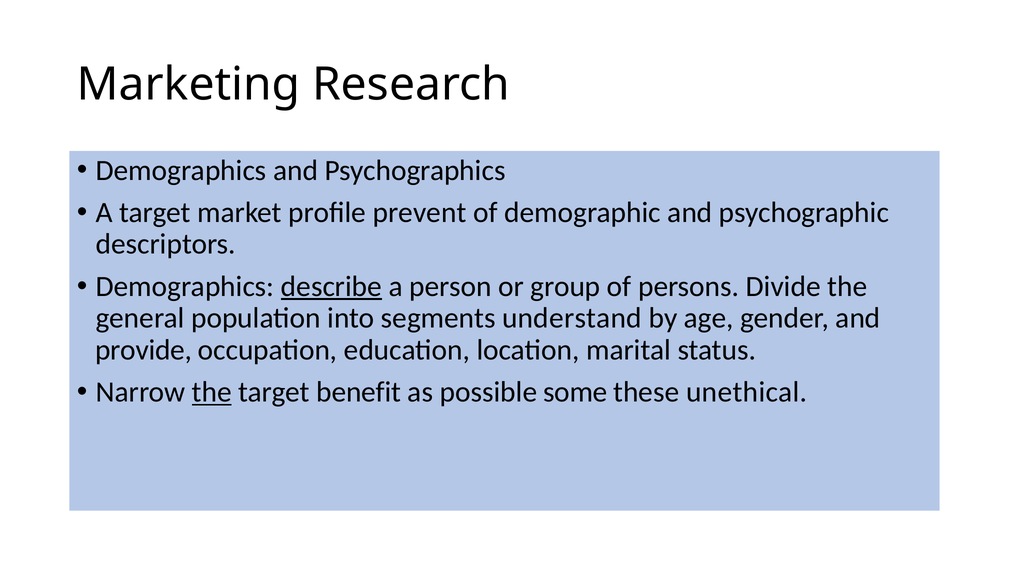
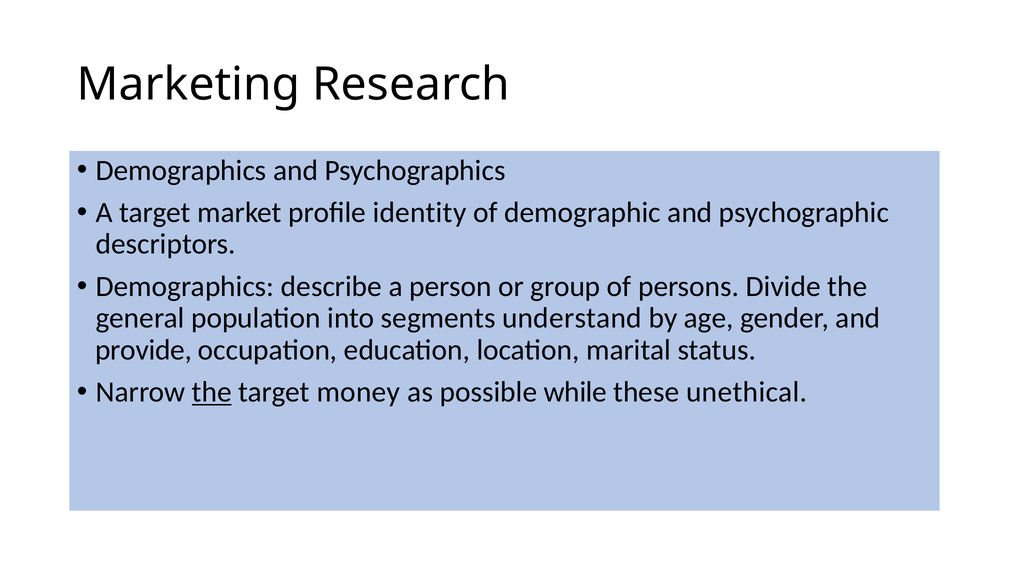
prevent: prevent -> identity
describe underline: present -> none
benefit: benefit -> money
some: some -> while
